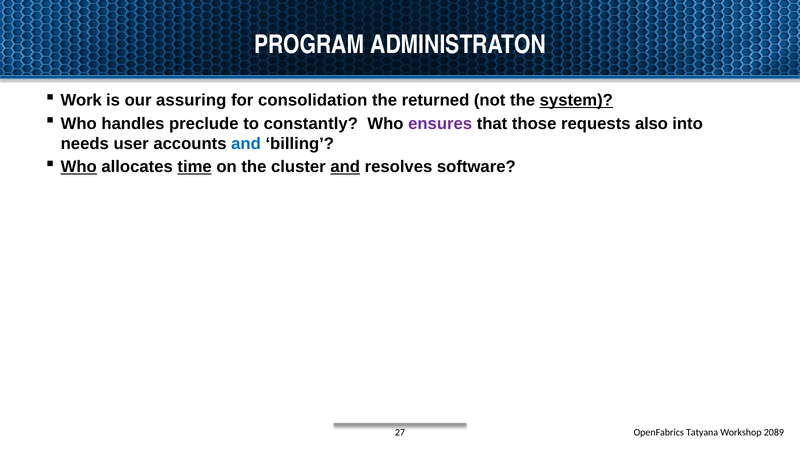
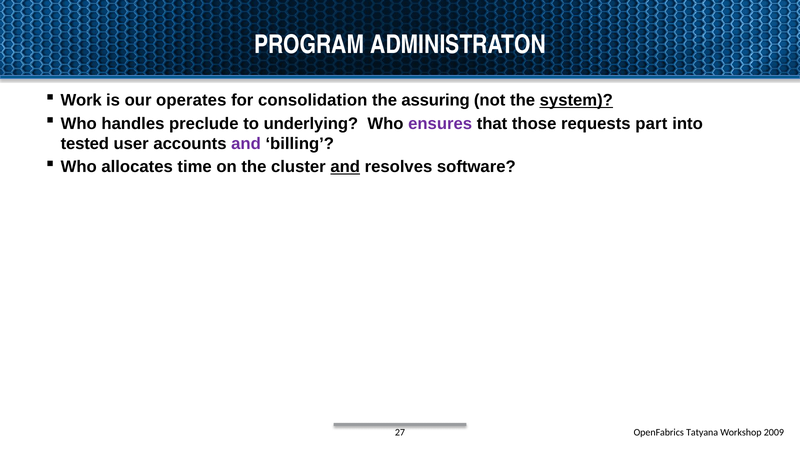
assuring: assuring -> operates
returned: returned -> assuring
constantly: constantly -> underlying
also: also -> part
needs: needs -> tested
and at (246, 144) colour: blue -> purple
Who at (79, 167) underline: present -> none
time underline: present -> none
2089: 2089 -> 2009
